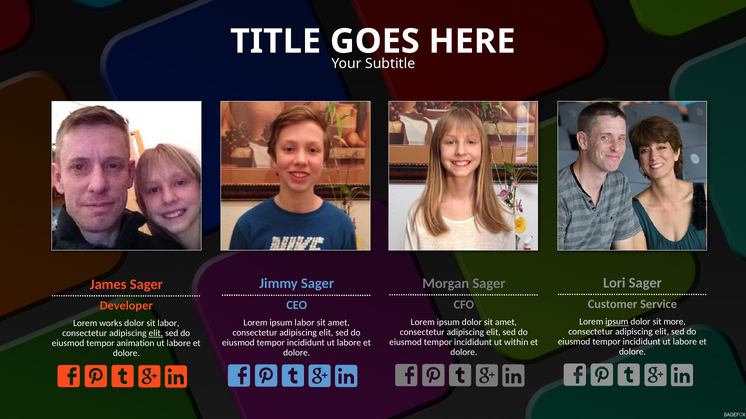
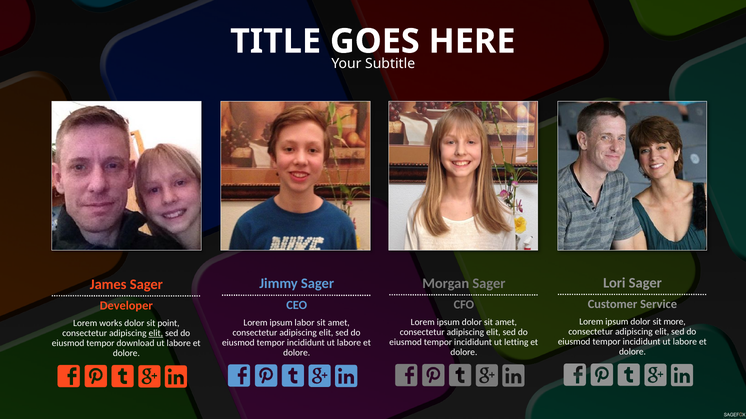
ipsum at (617, 322) underline: present -> none
sit labor: labor -> point
within: within -> letting
animation: animation -> download
